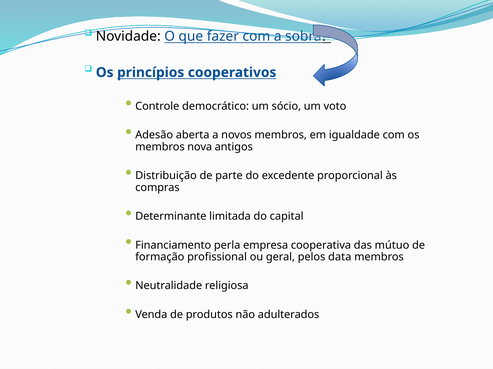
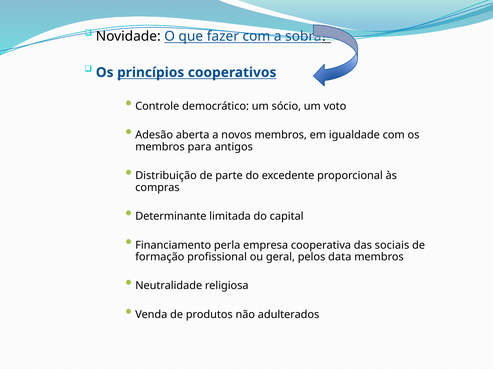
nova: nova -> para
mútuo: mútuo -> sociais
